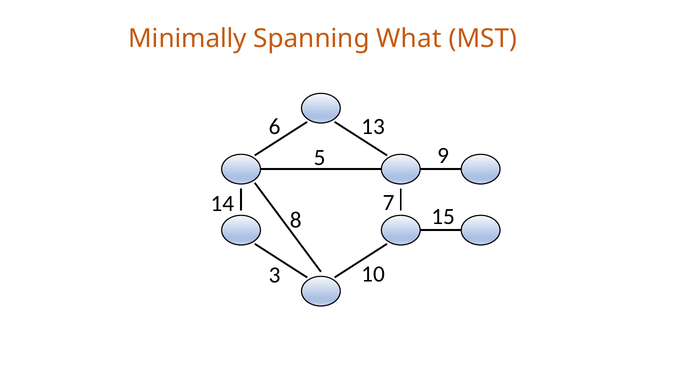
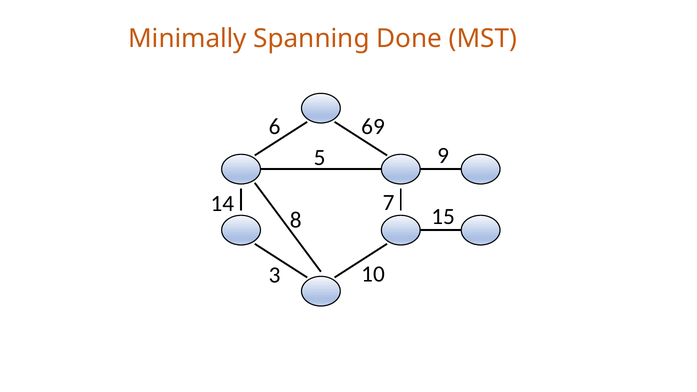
What: What -> Done
13: 13 -> 69
